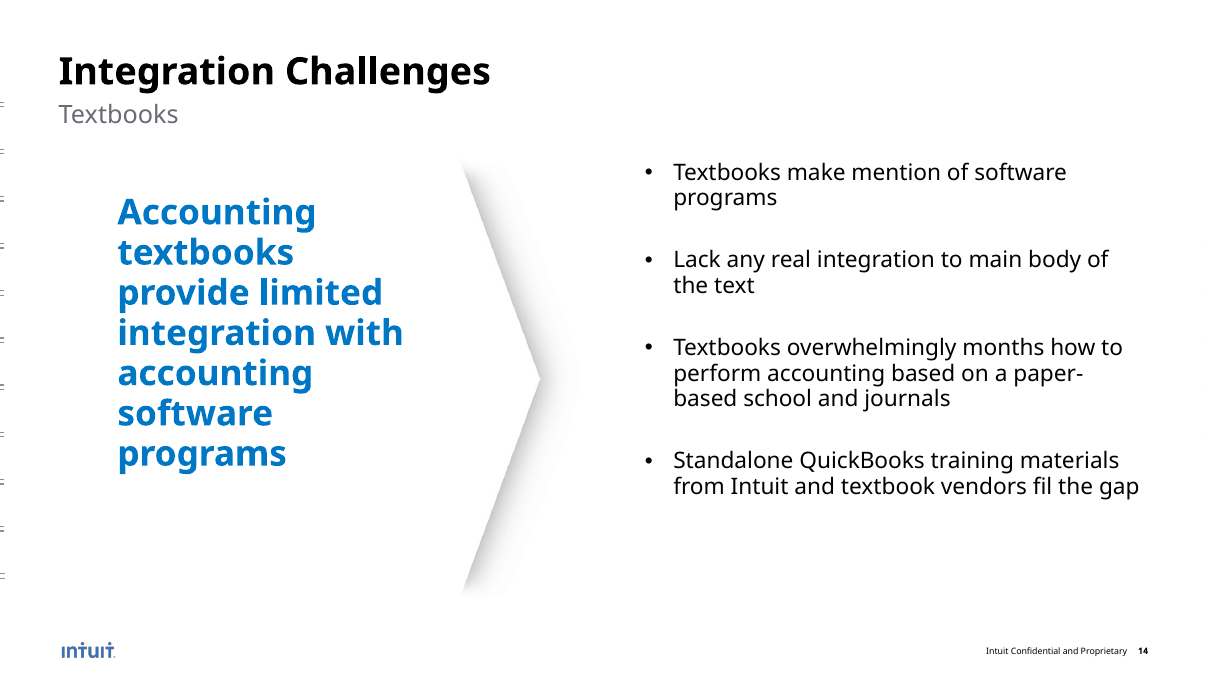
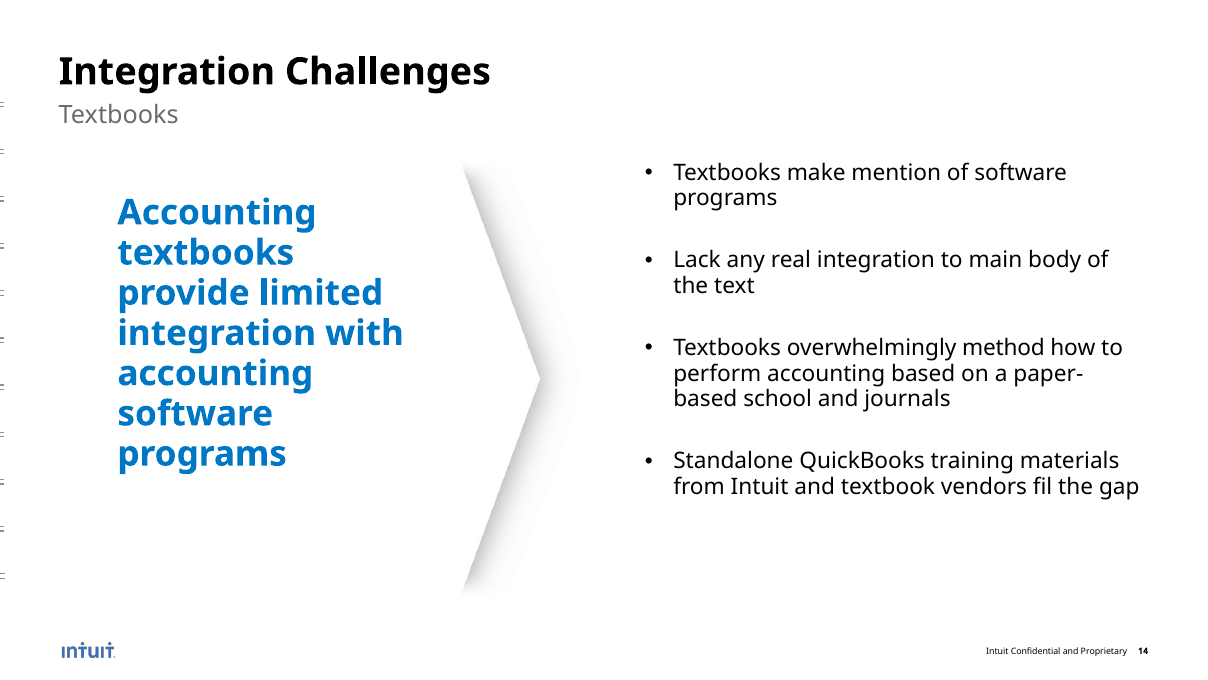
months: months -> method
